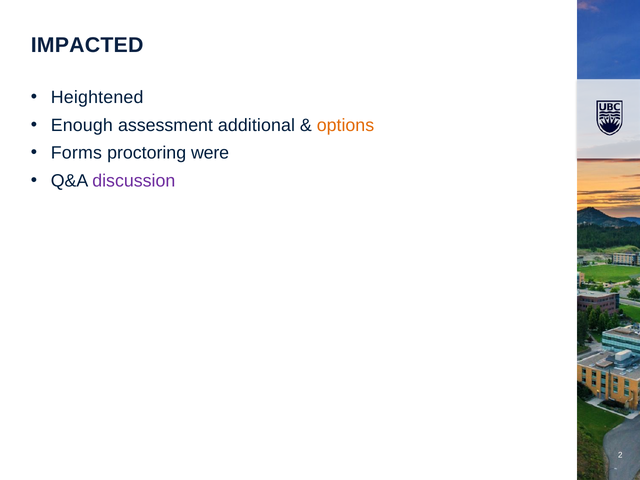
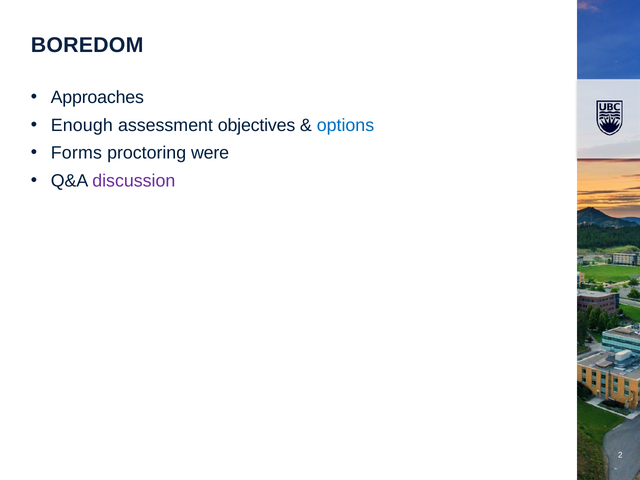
IMPACTED: IMPACTED -> BOREDOM
Heightened: Heightened -> Approaches
additional: additional -> objectives
options colour: orange -> blue
